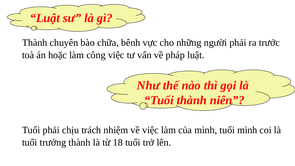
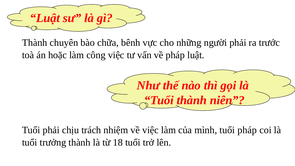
tuổi mình: mình -> pháp
